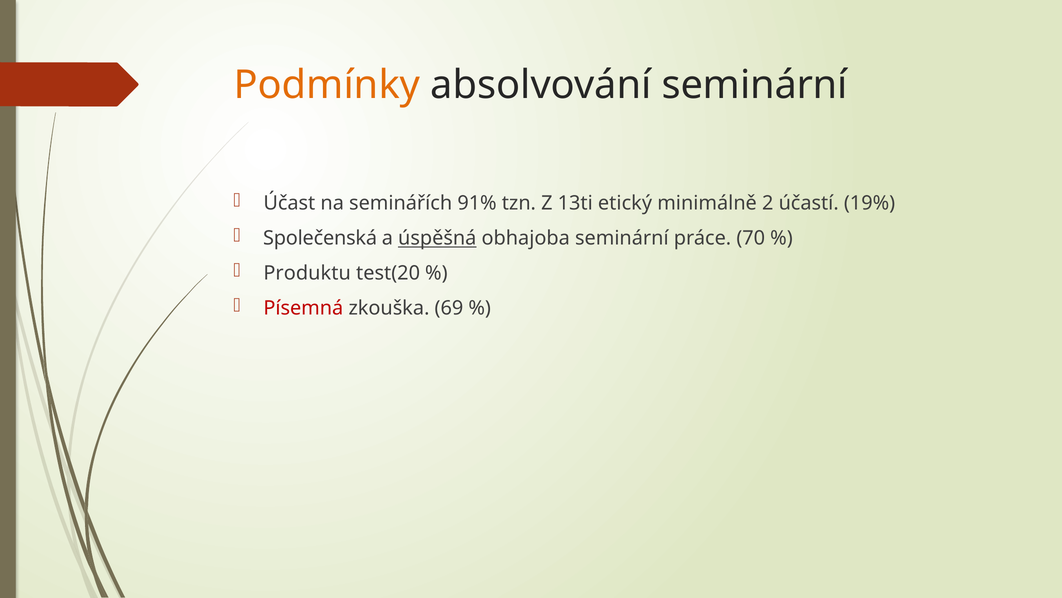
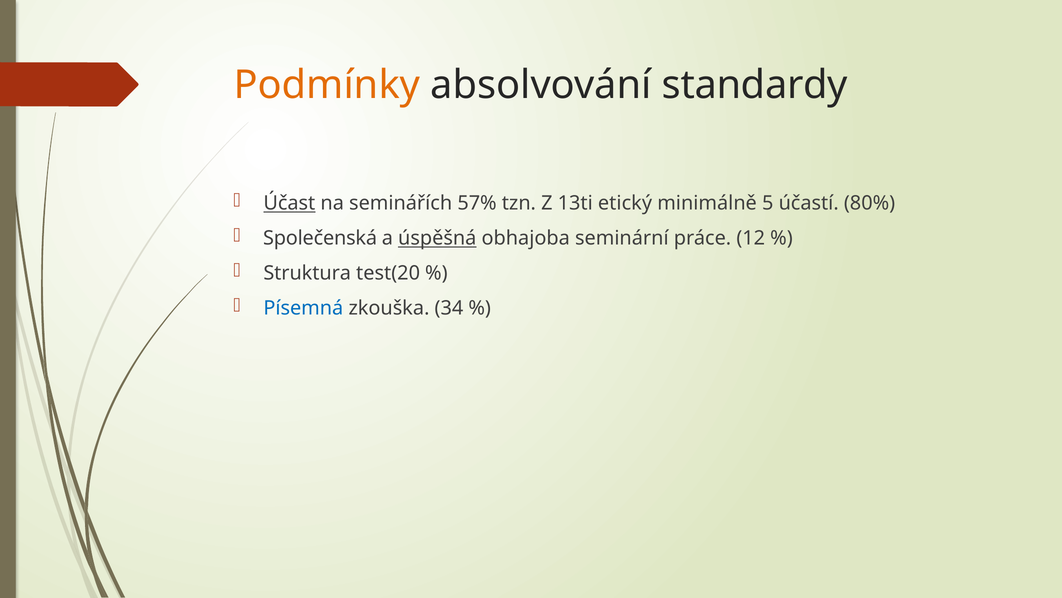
absolvování seminární: seminární -> standardy
Účast underline: none -> present
91%: 91% -> 57%
2: 2 -> 5
19%: 19% -> 80%
70: 70 -> 12
Produktu: Produktu -> Struktura
Písemná colour: red -> blue
69: 69 -> 34
